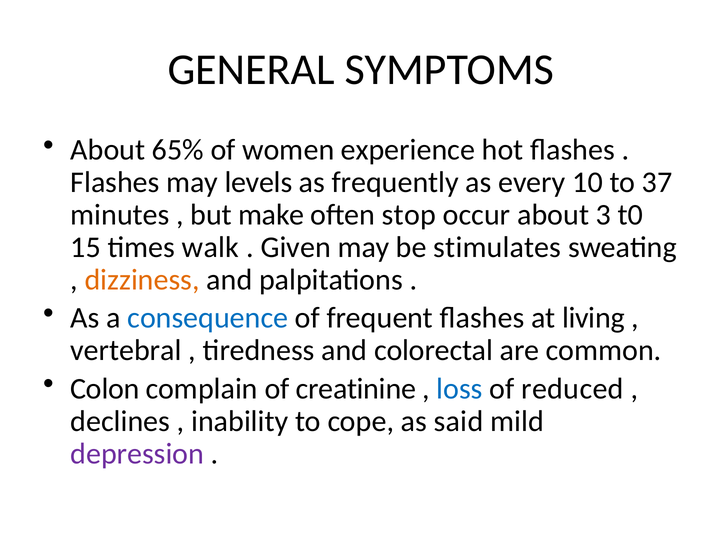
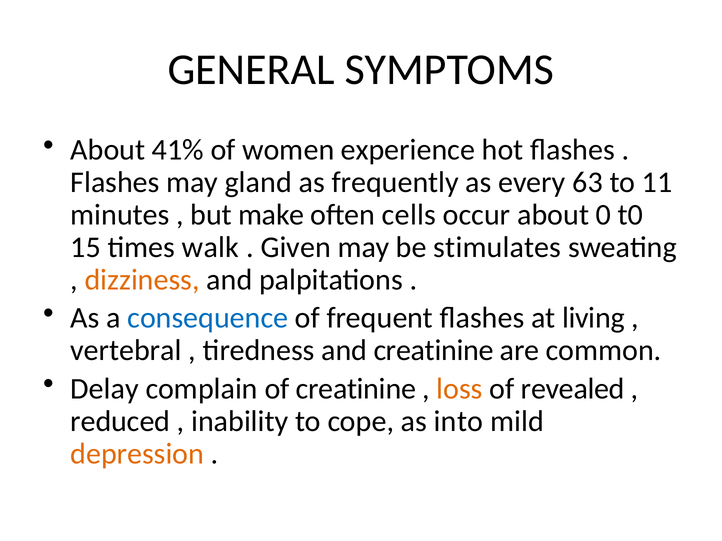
65%: 65% -> 41%
levels: levels -> gland
10: 10 -> 63
37: 37 -> 11
stop: stop -> cells
3: 3 -> 0
and colorectal: colorectal -> creatinine
Colon: Colon -> Delay
loss colour: blue -> orange
reduced: reduced -> revealed
declines: declines -> reduced
said: said -> into
depression colour: purple -> orange
